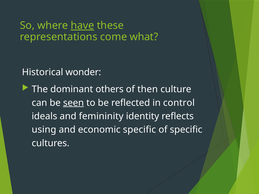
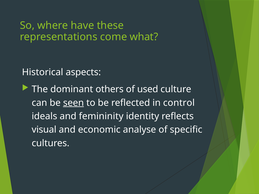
have underline: present -> none
wonder: wonder -> aspects
then: then -> used
using: using -> visual
economic specific: specific -> analyse
